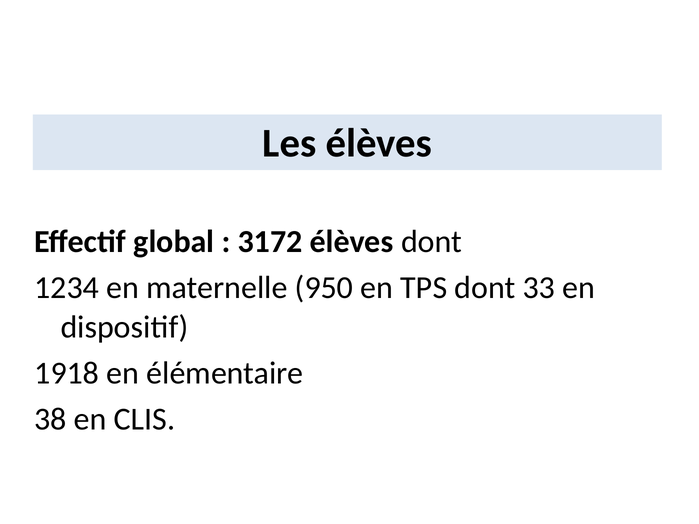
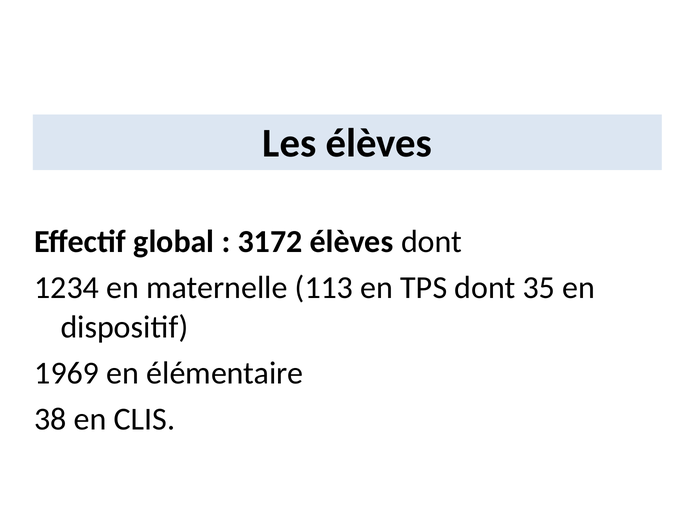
950: 950 -> 113
33: 33 -> 35
1918: 1918 -> 1969
